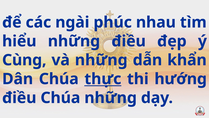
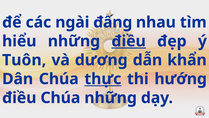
phúc: phúc -> đấng
điều at (129, 41) underline: none -> present
Cùng: Cùng -> Tuôn
và những: những -> dương
